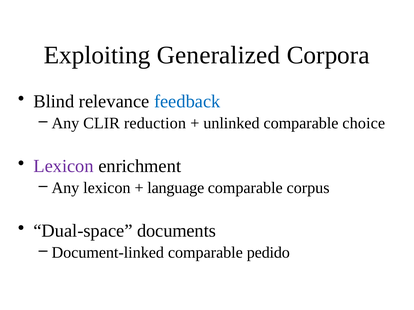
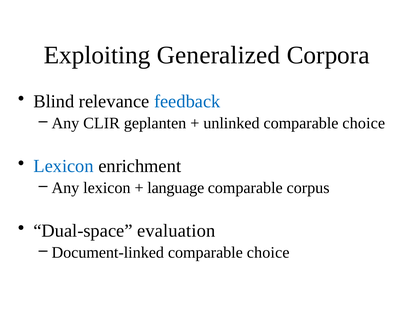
reduction: reduction -> geplanten
Lexicon at (64, 166) colour: purple -> blue
documents: documents -> evaluation
Document-linked comparable pedido: pedido -> choice
